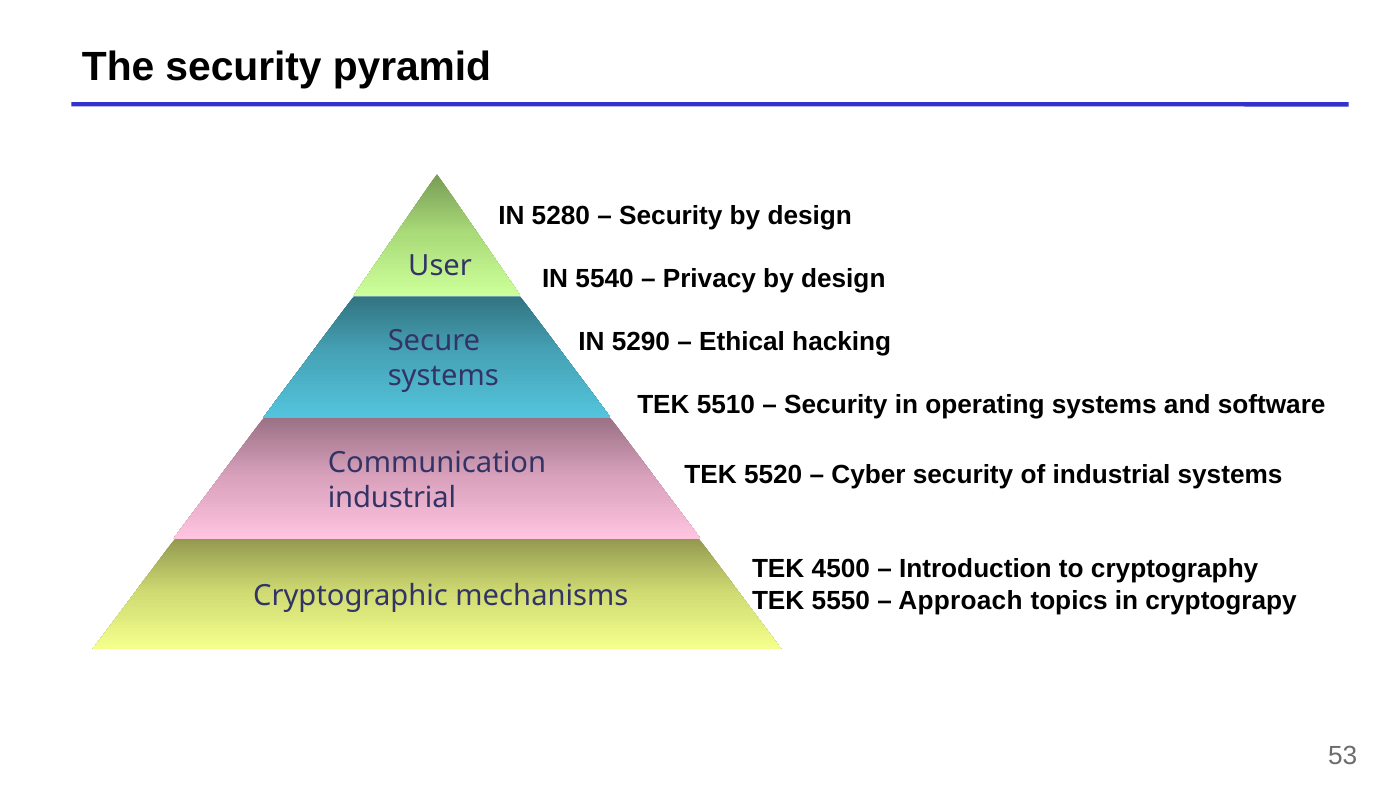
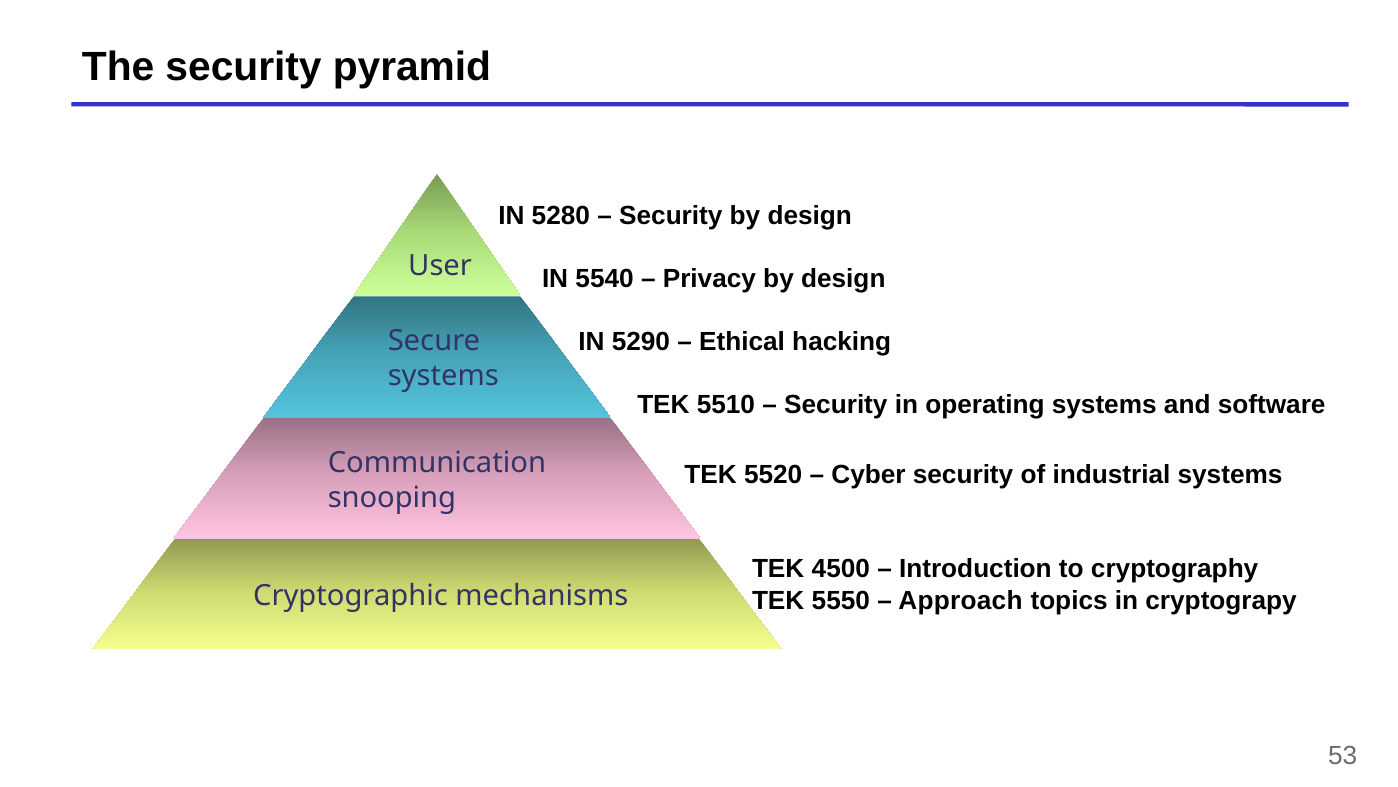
industrial at (392, 497): industrial -> snooping
